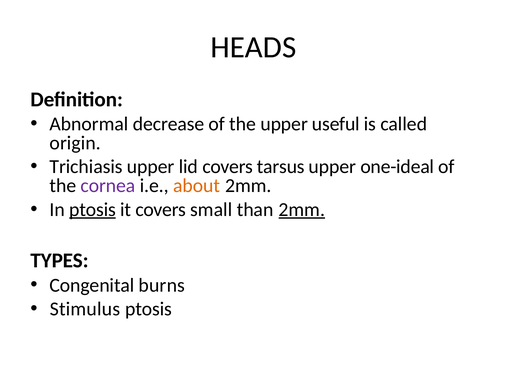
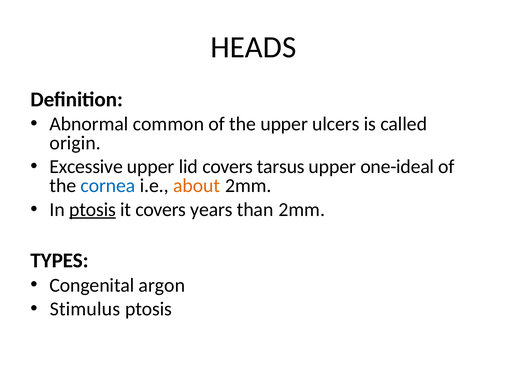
decrease: decrease -> common
useful: useful -> ulcers
Trichiasis: Trichiasis -> Excessive
cornea colour: purple -> blue
small: small -> years
2mm at (302, 210) underline: present -> none
burns: burns -> argon
